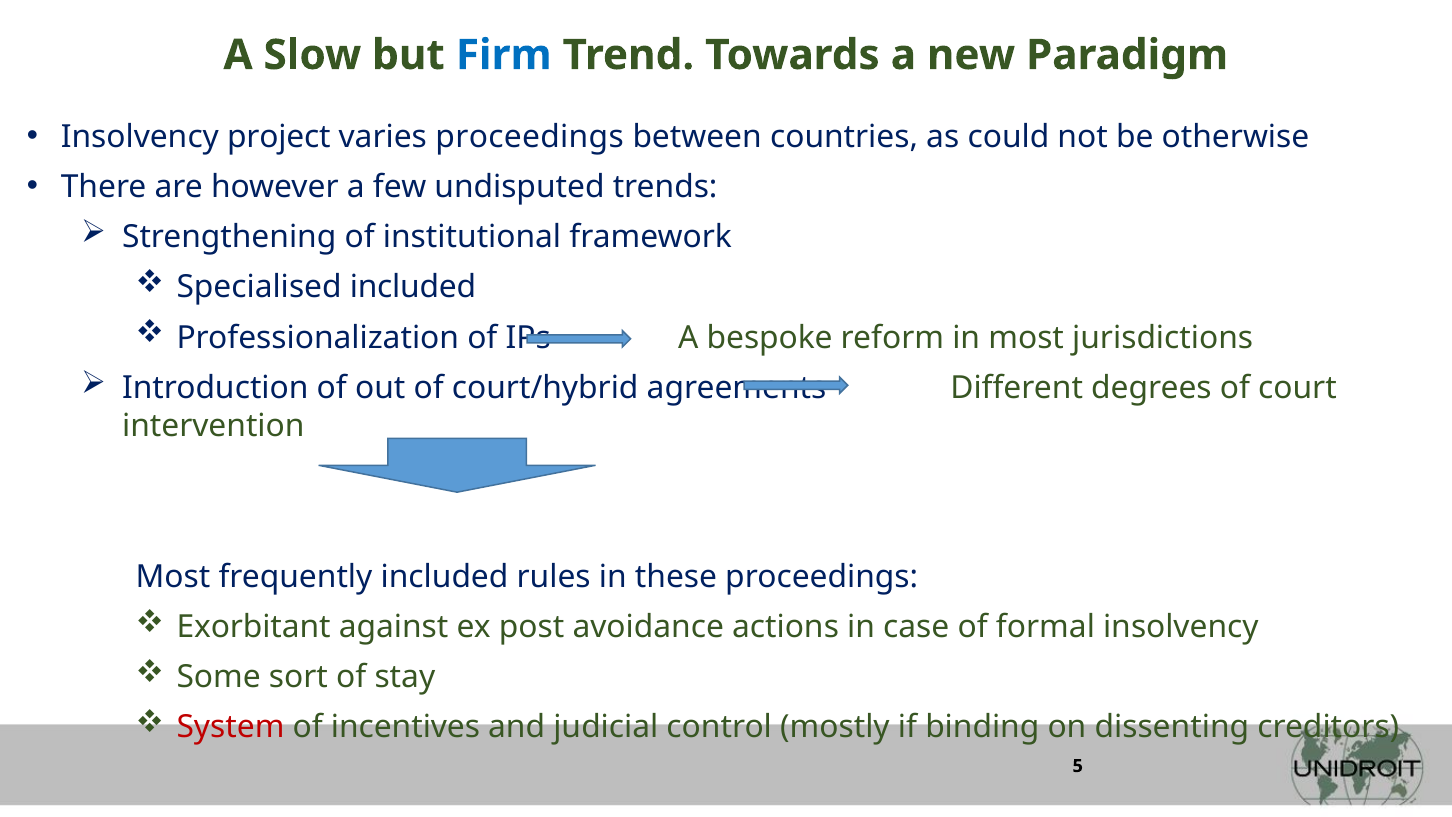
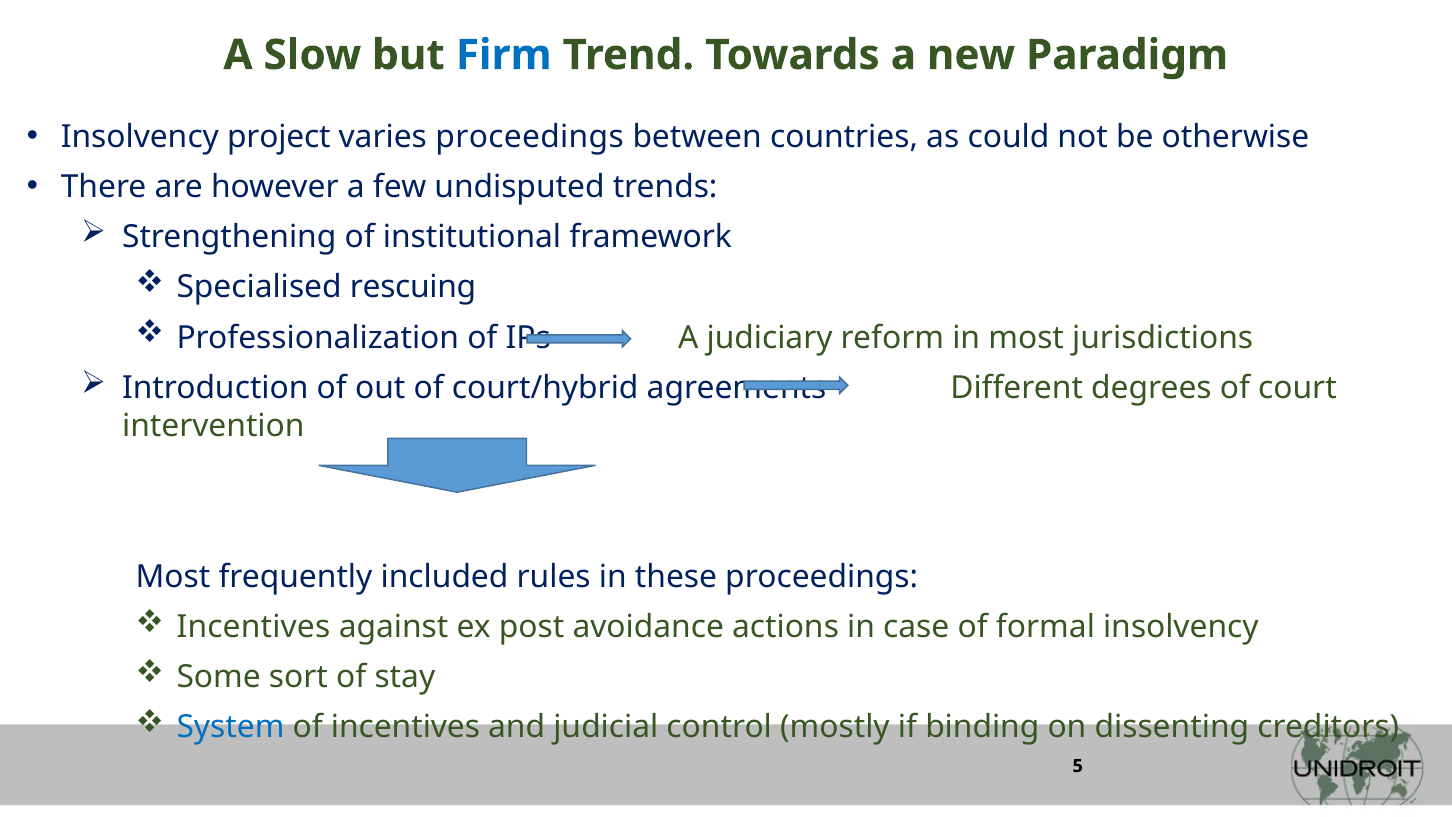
Specialised included: included -> rescuing
bespoke: bespoke -> judiciary
Exorbitant at (254, 627): Exorbitant -> Incentives
System colour: red -> blue
